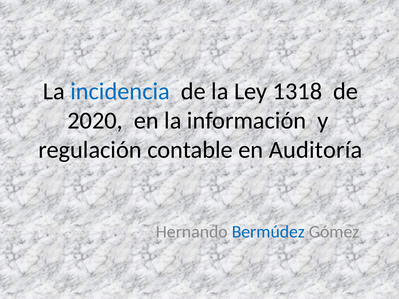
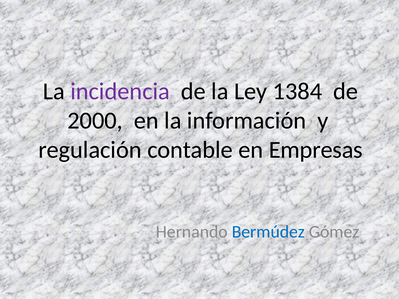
incidencia colour: blue -> purple
1318: 1318 -> 1384
2020: 2020 -> 2000
Auditoría: Auditoría -> Empresas
